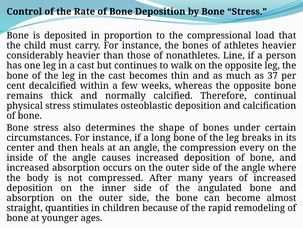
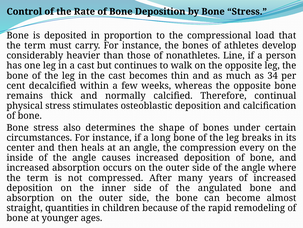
child at (35, 45): child -> term
athletes heavier: heavier -> develop
37: 37 -> 34
body at (38, 177): body -> term
